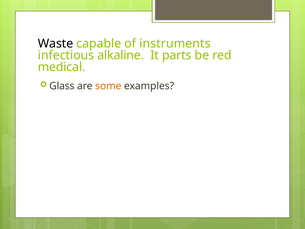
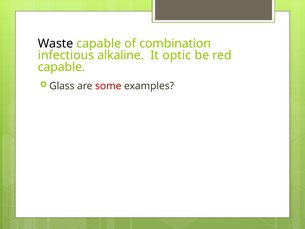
instruments: instruments -> combination
parts: parts -> optic
medical at (62, 67): medical -> capable
some colour: orange -> red
